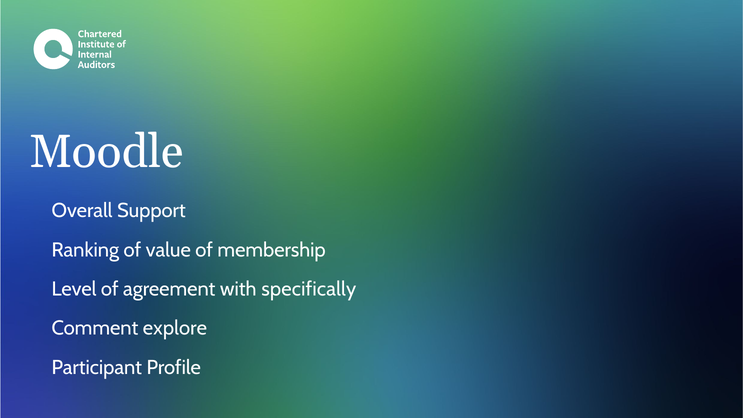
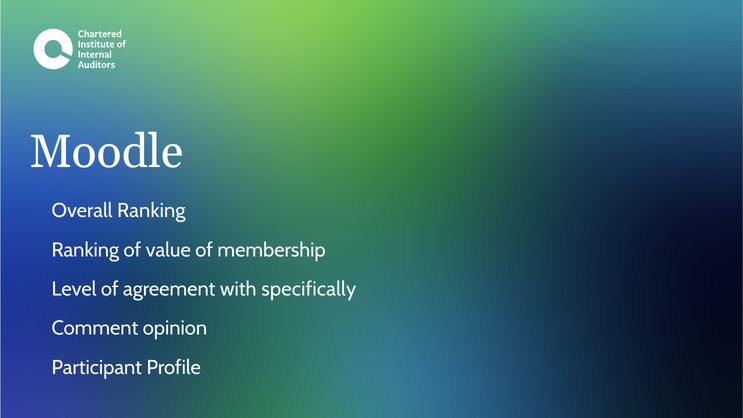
Overall Support: Support -> Ranking
explore: explore -> opinion
